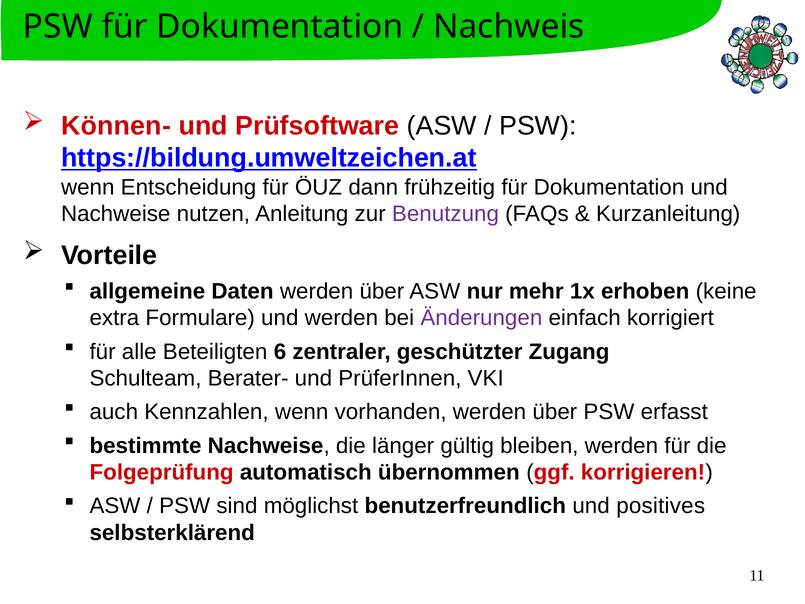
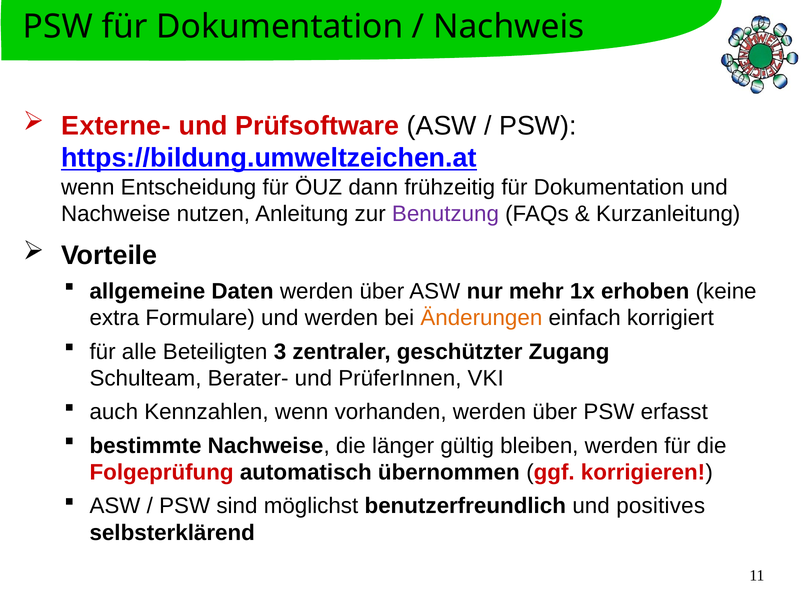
Können-: Können- -> Externe-
Änderungen colour: purple -> orange
6: 6 -> 3
